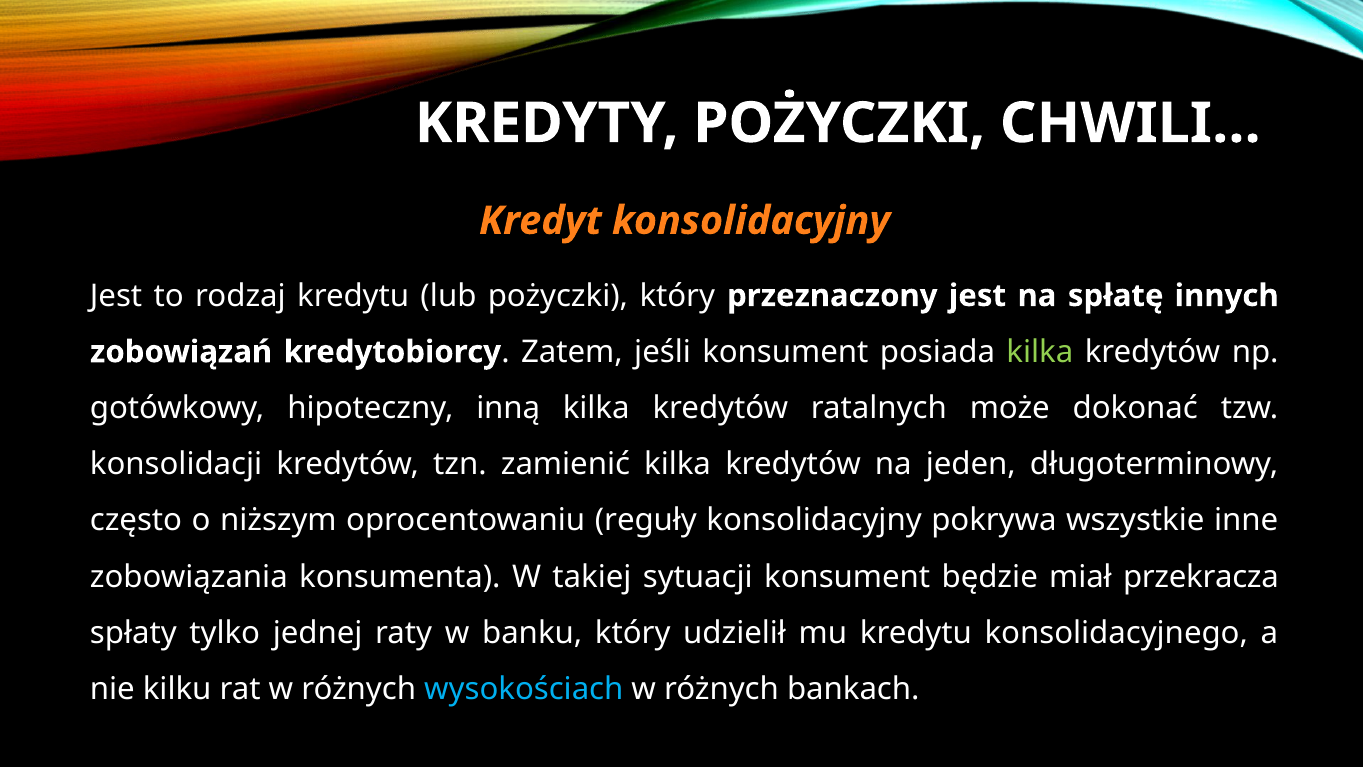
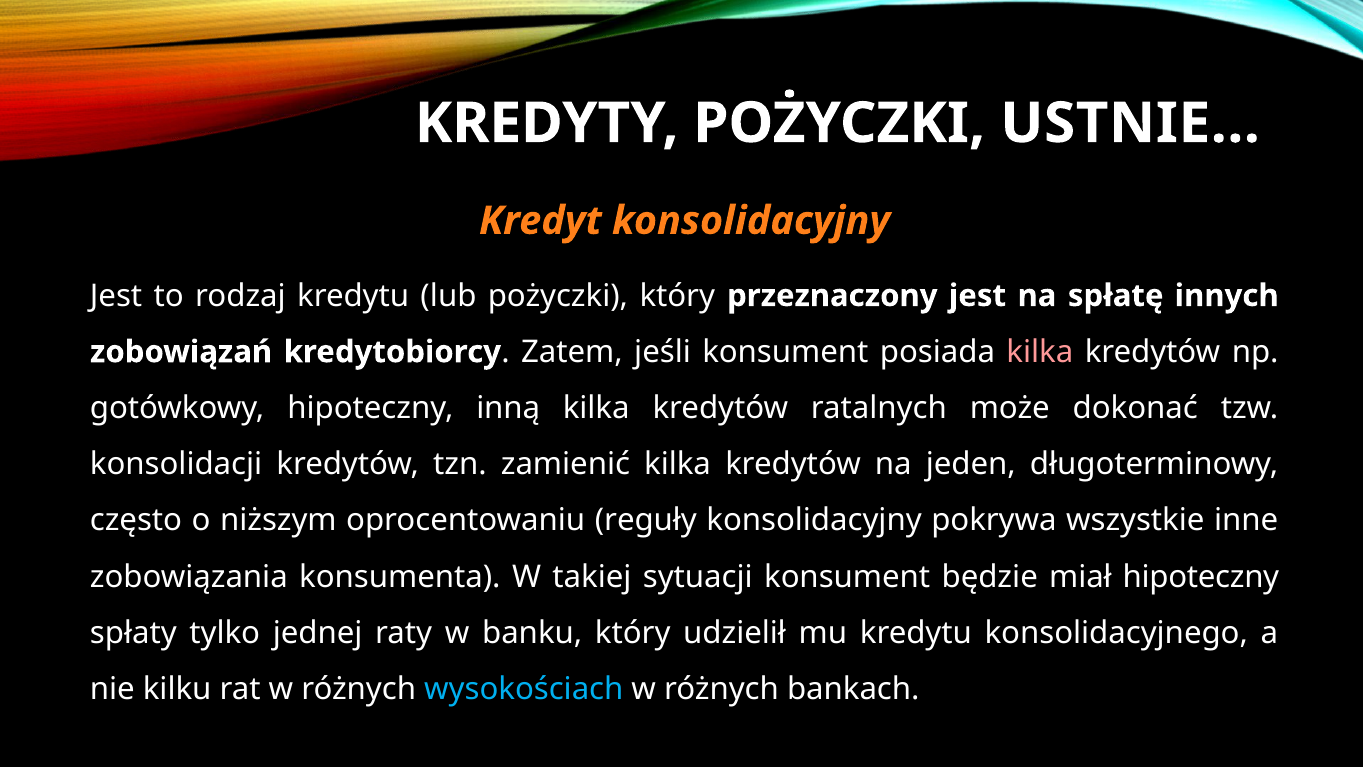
CHWILI: CHWILI -> USTNIE
kilka at (1040, 352) colour: light green -> pink
miał przekracza: przekracza -> hipoteczny
